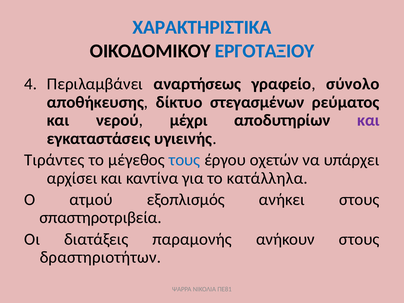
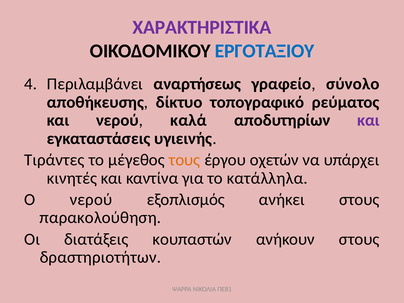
ΧΑΡΑΚΤΗΡΙΣΤΙΚΑ colour: blue -> purple
στεγασμένων: στεγασμένων -> τοπογραφικό
μέχρι: μέχρι -> καλά
τους colour: blue -> orange
αρχίσει: αρχίσει -> κινητές
Ο ατμού: ατμού -> νερού
σπαστηροτριβεία: σπαστηροτριβεία -> παρακολούθηση
παραμονής: παραμονής -> κουπαστών
